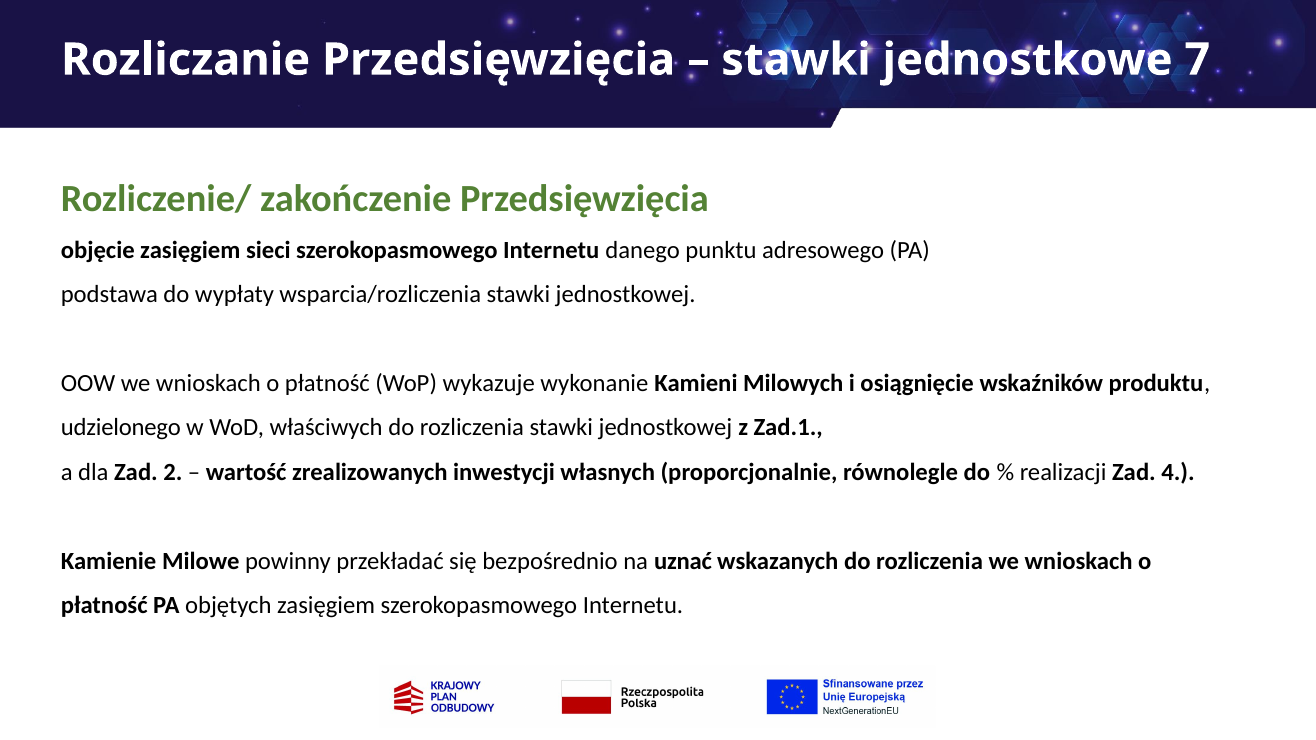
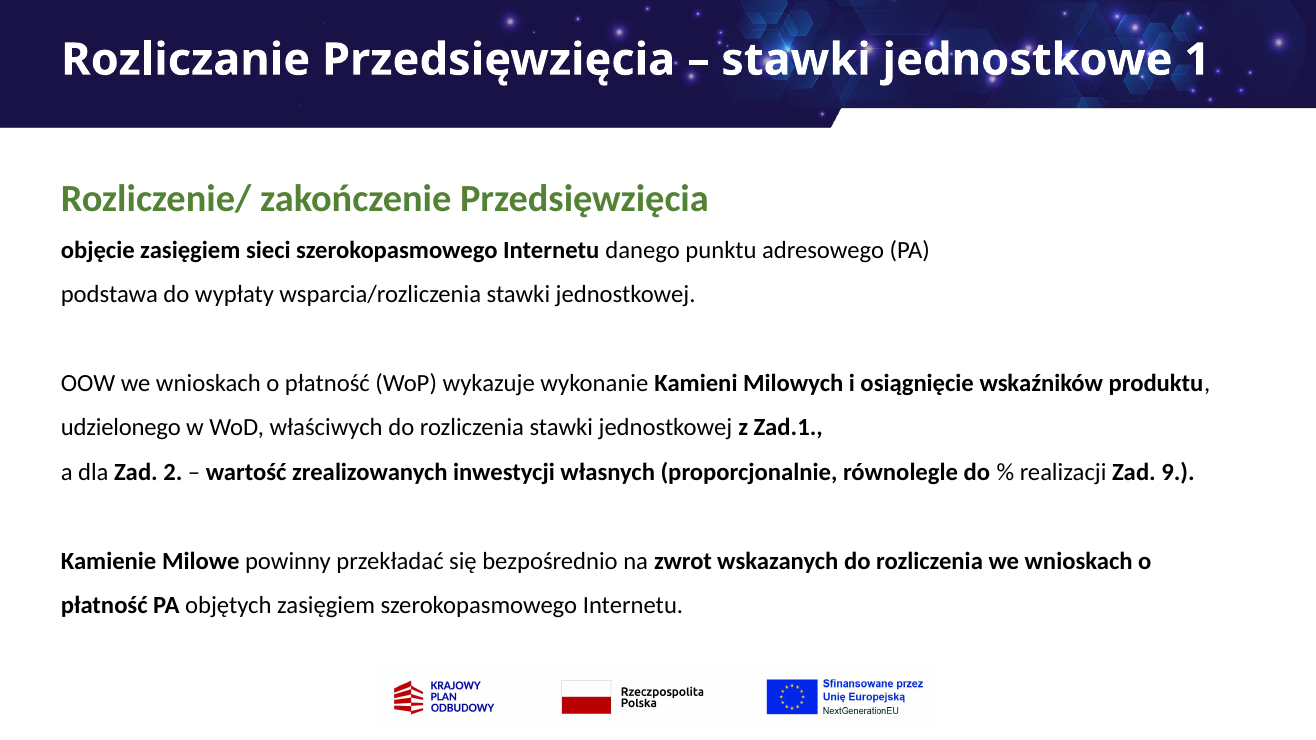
7: 7 -> 1
4: 4 -> 9
uznać: uznać -> zwrot
